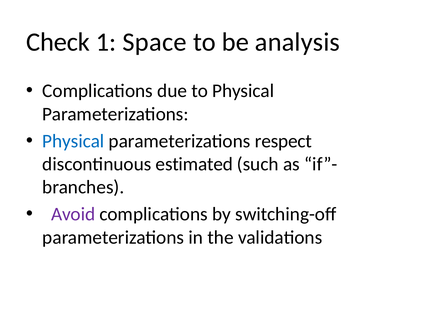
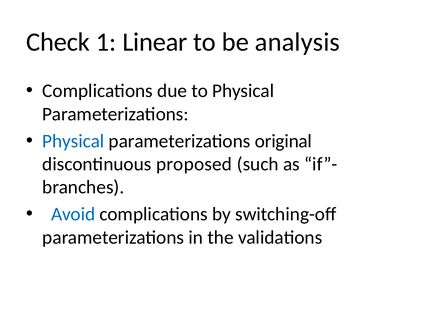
Space: Space -> Linear
respect: respect -> original
estimated: estimated -> proposed
Avoid colour: purple -> blue
